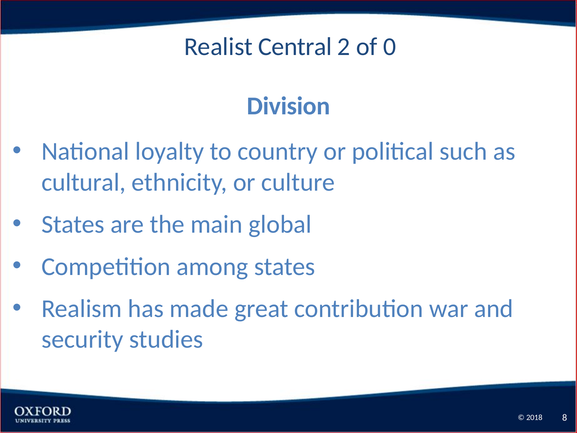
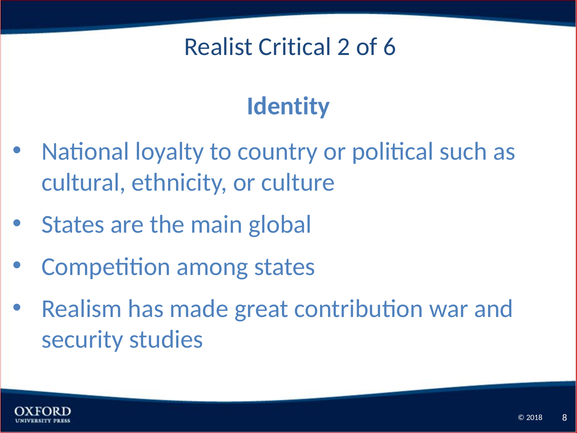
Central: Central -> Critical
0: 0 -> 6
Division: Division -> Identity
